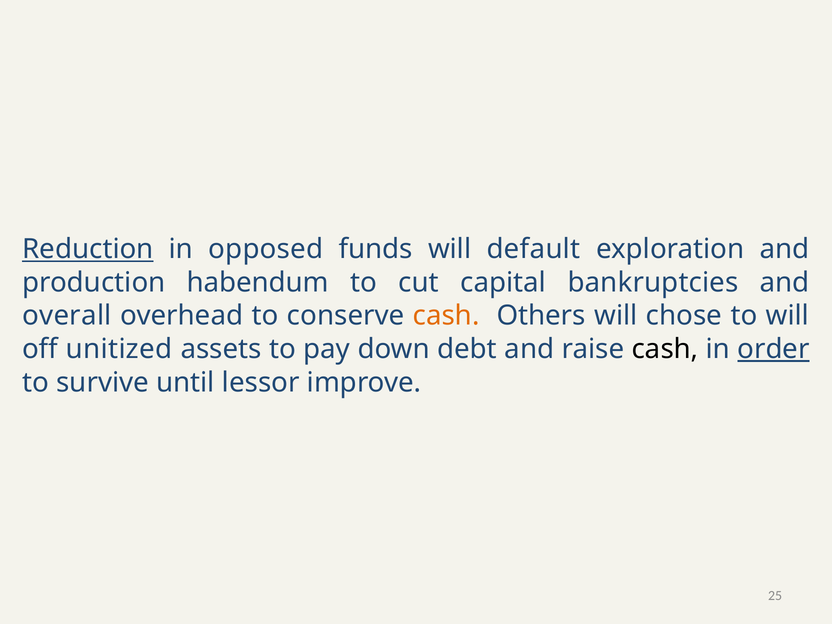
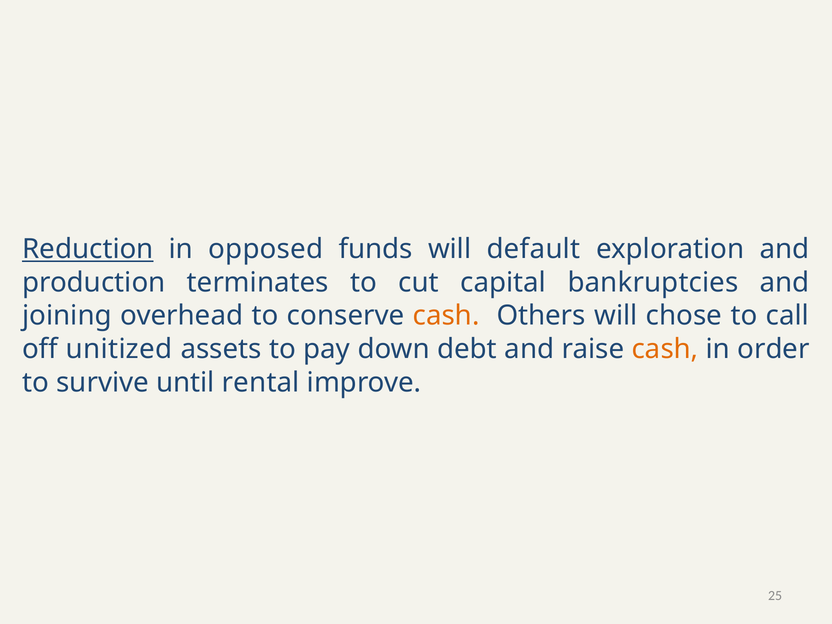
habendum: habendum -> terminates
overall: overall -> joining
to will: will -> call
cash at (665, 349) colour: black -> orange
order underline: present -> none
lessor: lessor -> rental
